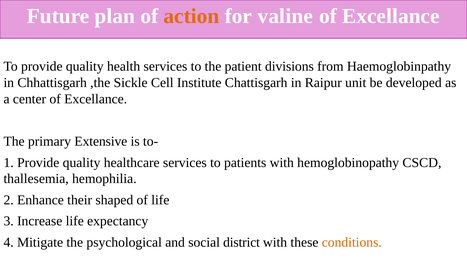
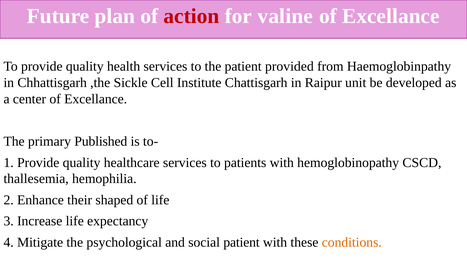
action colour: orange -> red
divisions: divisions -> provided
Extensive: Extensive -> Published
social district: district -> patient
